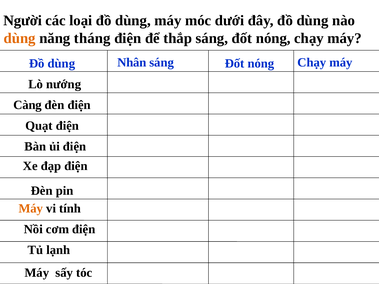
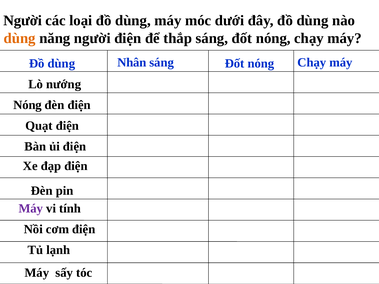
năng tháng: tháng -> người
Càng at (28, 105): Càng -> Nóng
Máy at (31, 209) colour: orange -> purple
